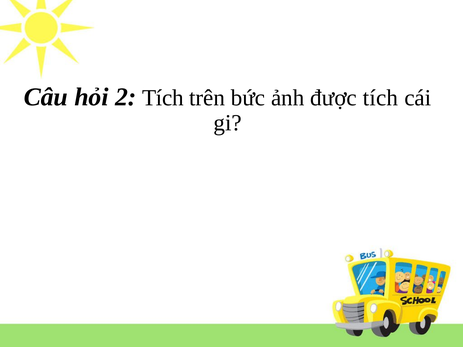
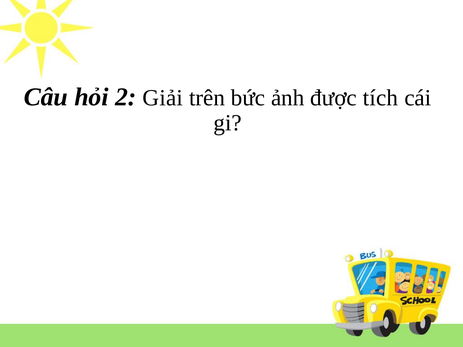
2 Tích: Tích -> Giải
